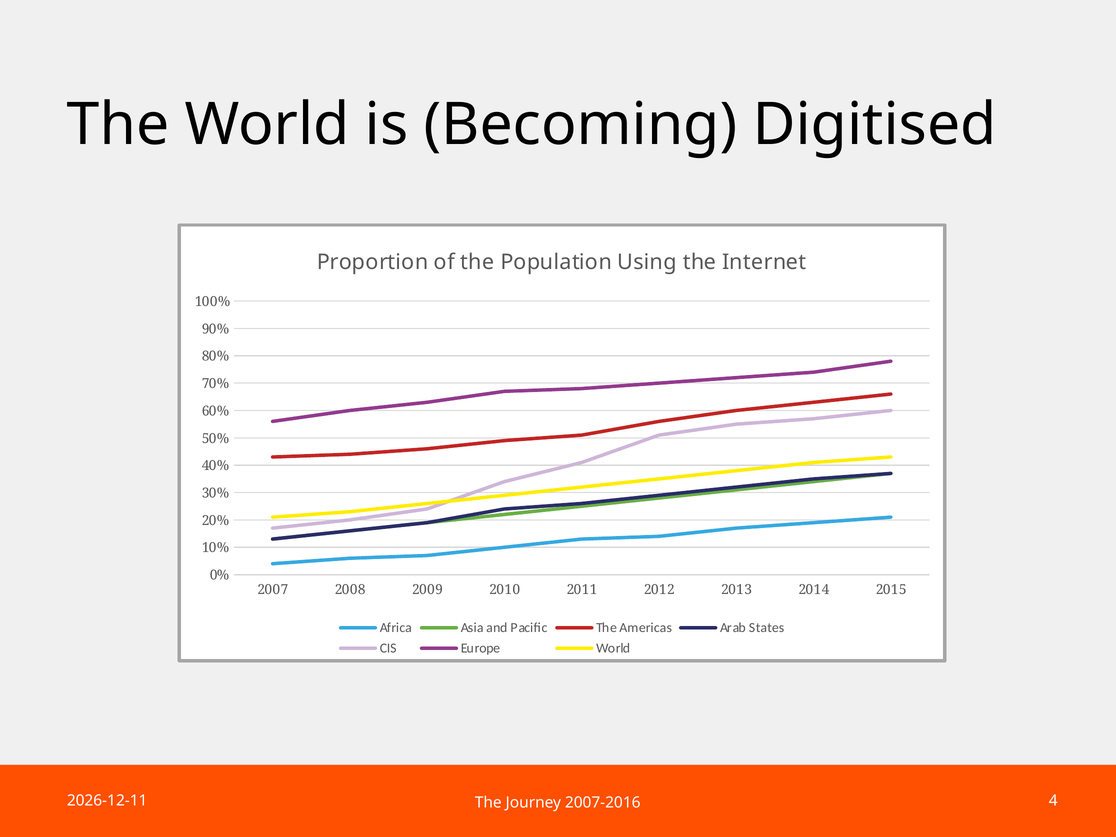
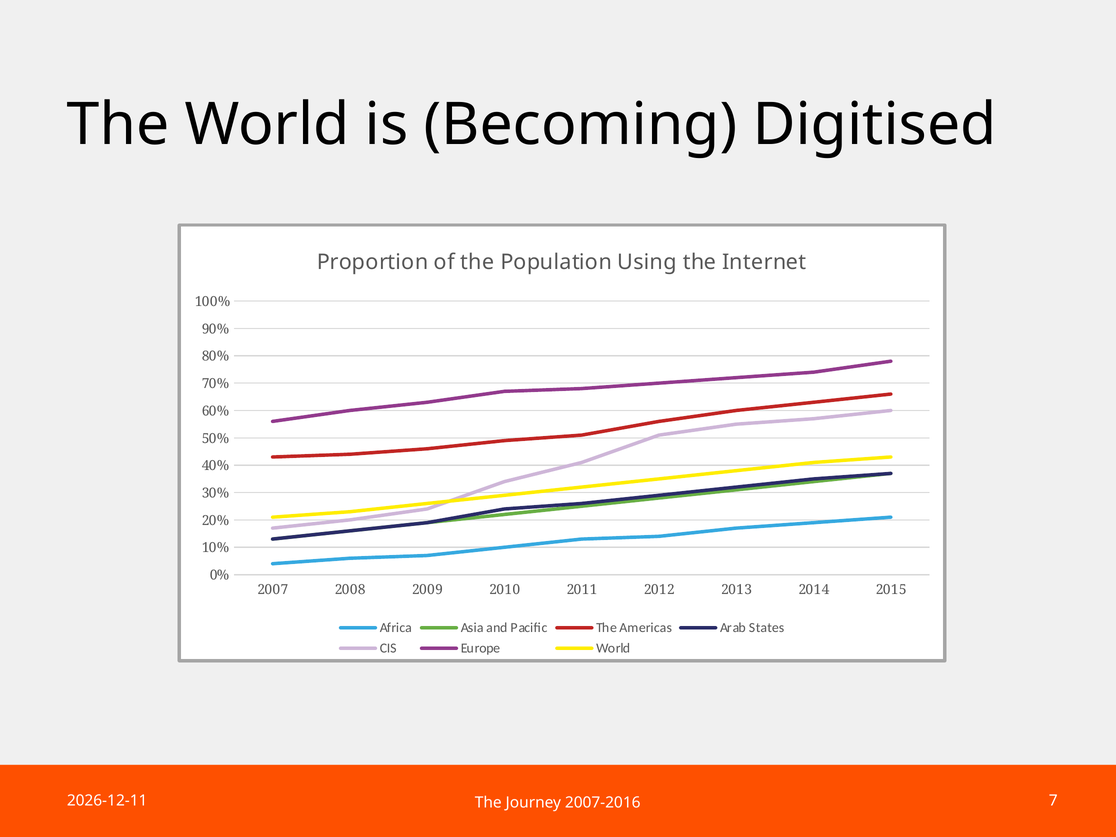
4: 4 -> 7
